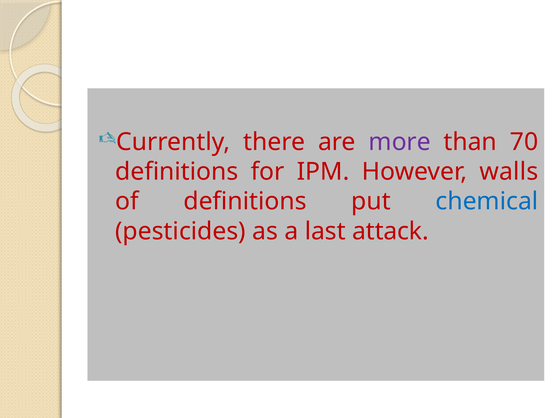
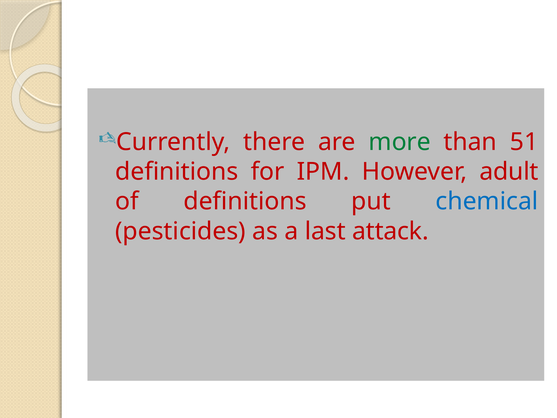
more colour: purple -> green
70: 70 -> 51
walls: walls -> adult
